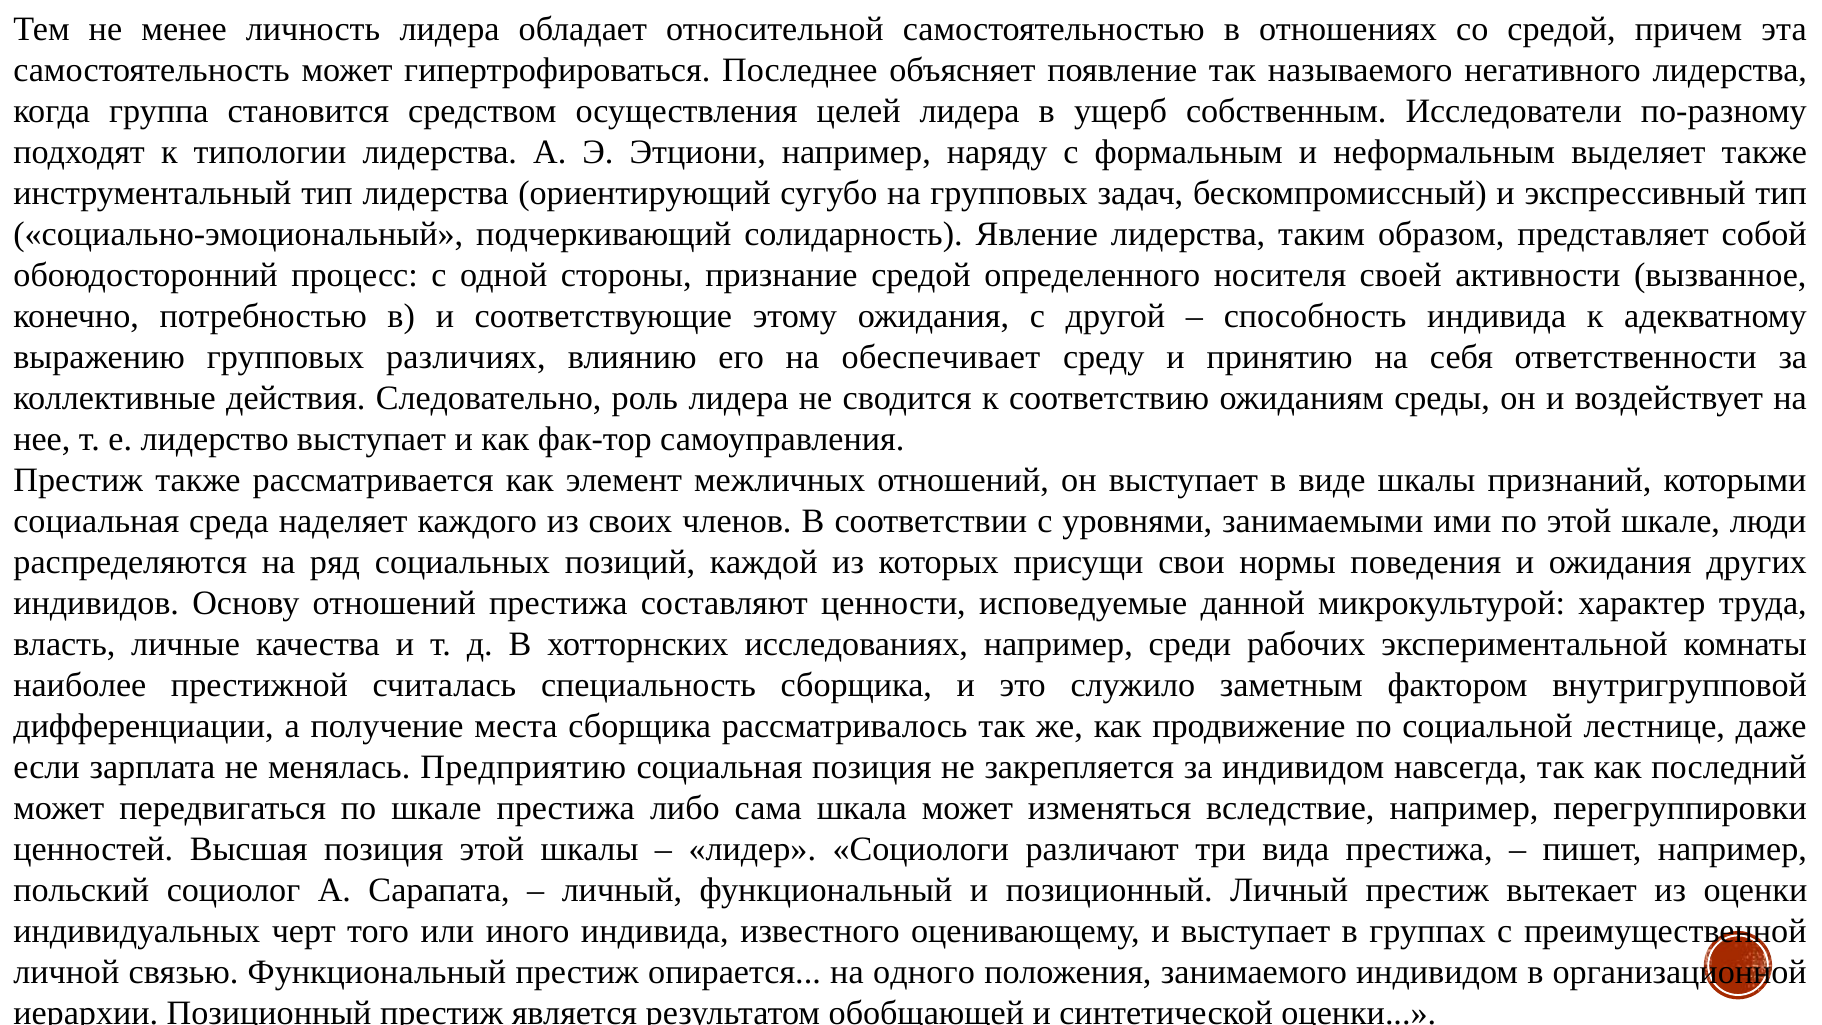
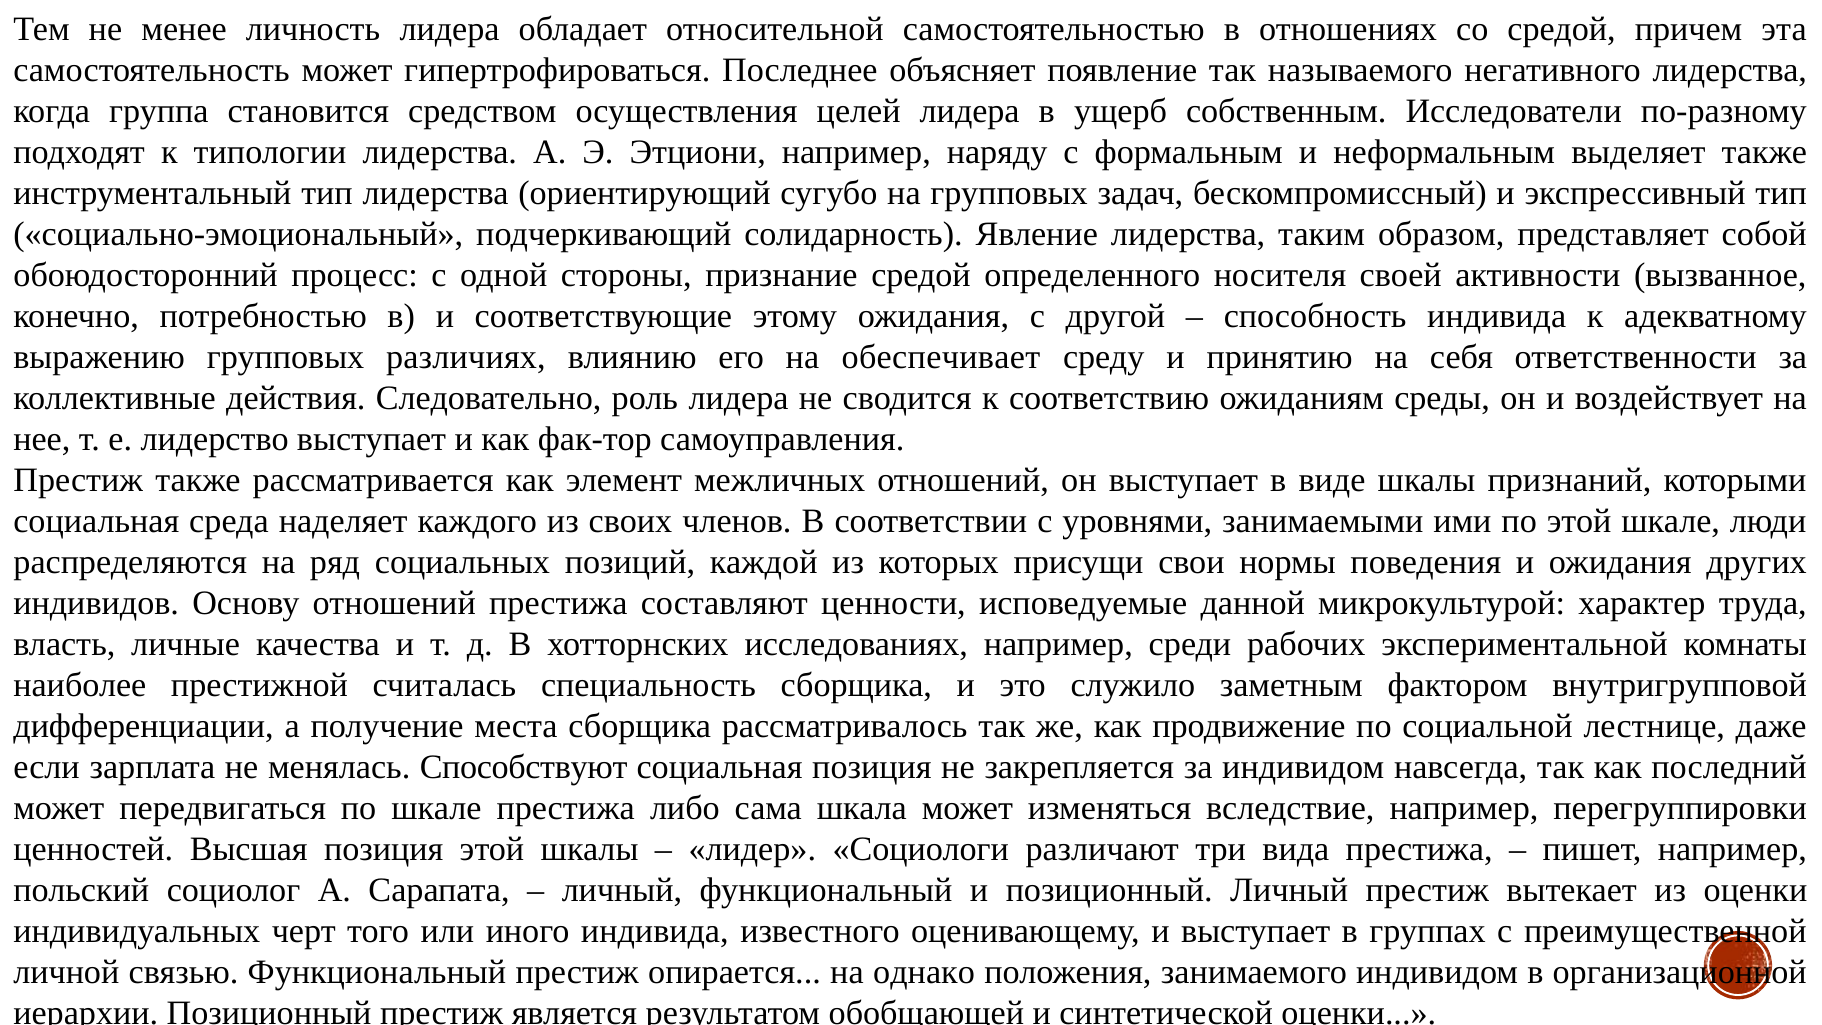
Предприятию: Предприятию -> Способствуют
одного: одного -> однако
